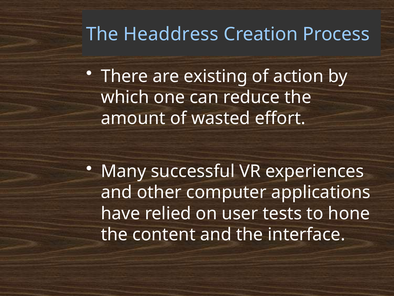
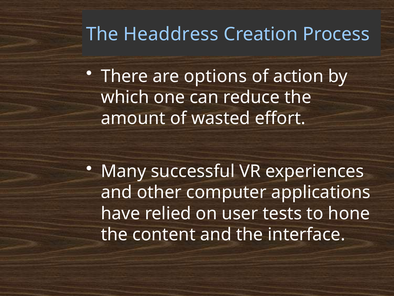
existing: existing -> options
